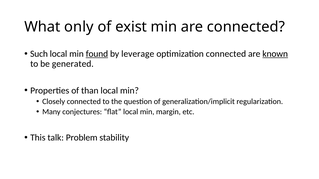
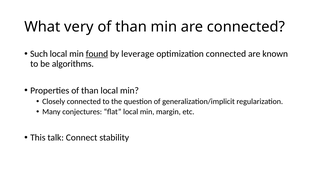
only: only -> very
exist at (131, 27): exist -> than
known underline: present -> none
generated: generated -> algorithms
Problem: Problem -> Connect
